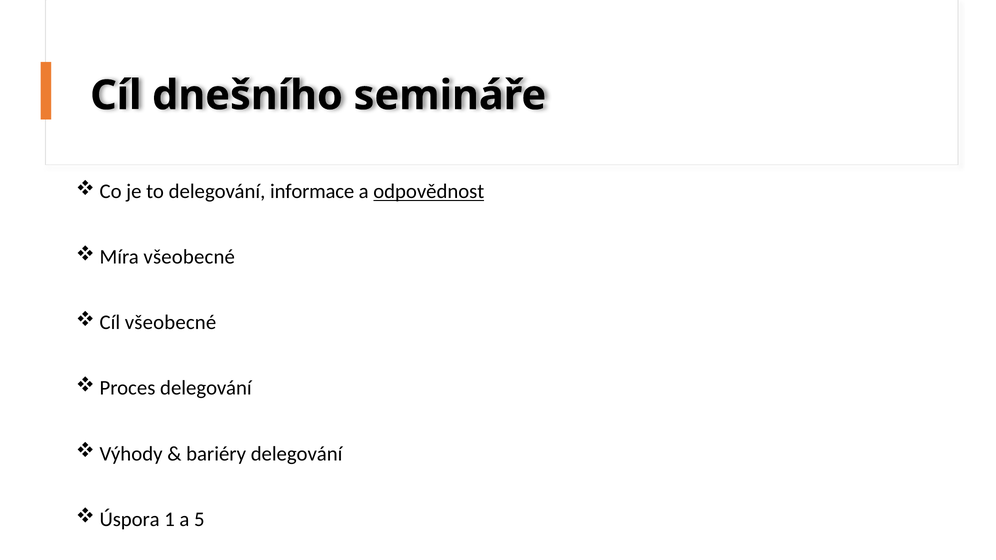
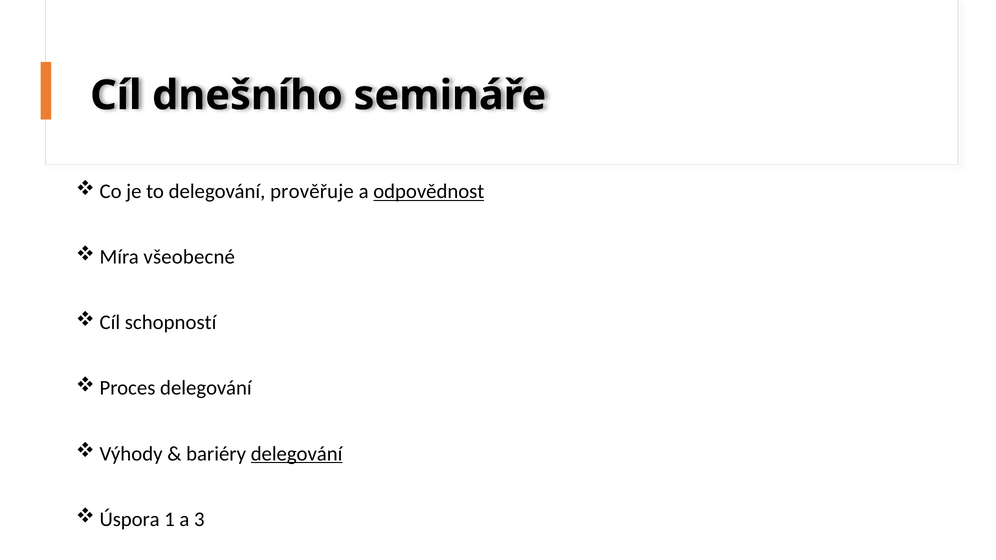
informace: informace -> prověřuje
Cíl všeobecné: všeobecné -> schopností
delegování at (297, 454) underline: none -> present
5: 5 -> 3
